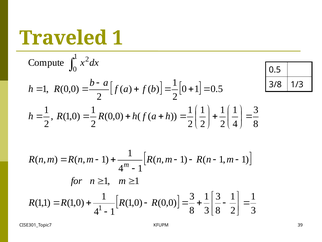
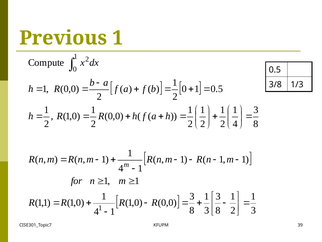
Traveled: Traveled -> Previous
